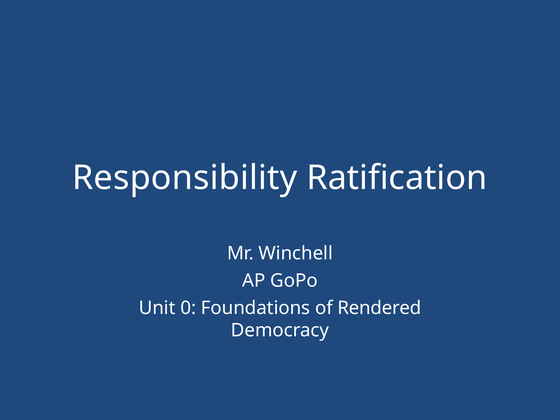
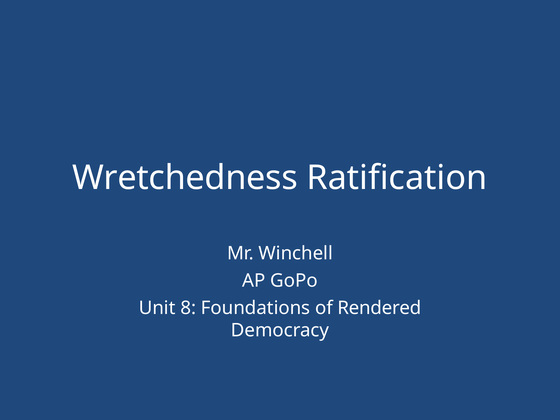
Responsibility: Responsibility -> Wretchedness
0: 0 -> 8
